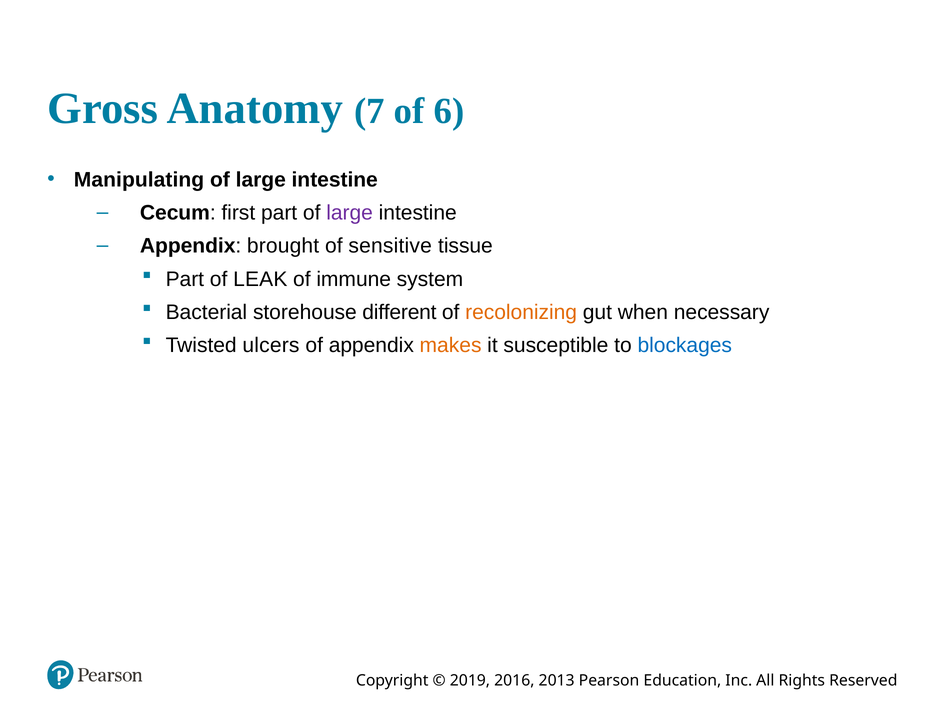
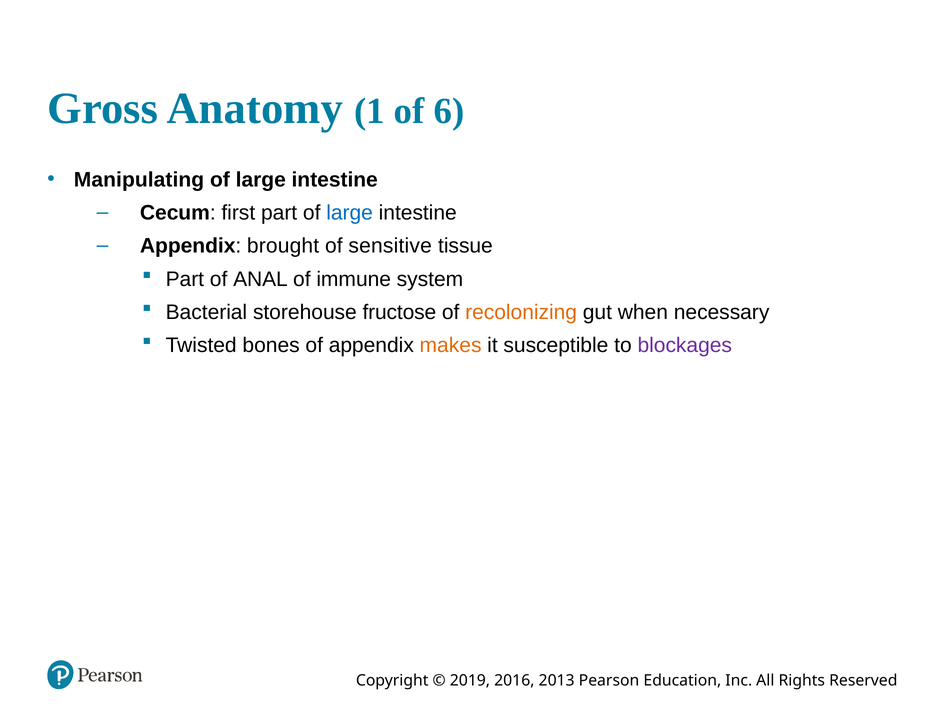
7: 7 -> 1
large at (350, 213) colour: purple -> blue
LEAK: LEAK -> ANAL
different: different -> fructose
ulcers: ulcers -> bones
blockages colour: blue -> purple
